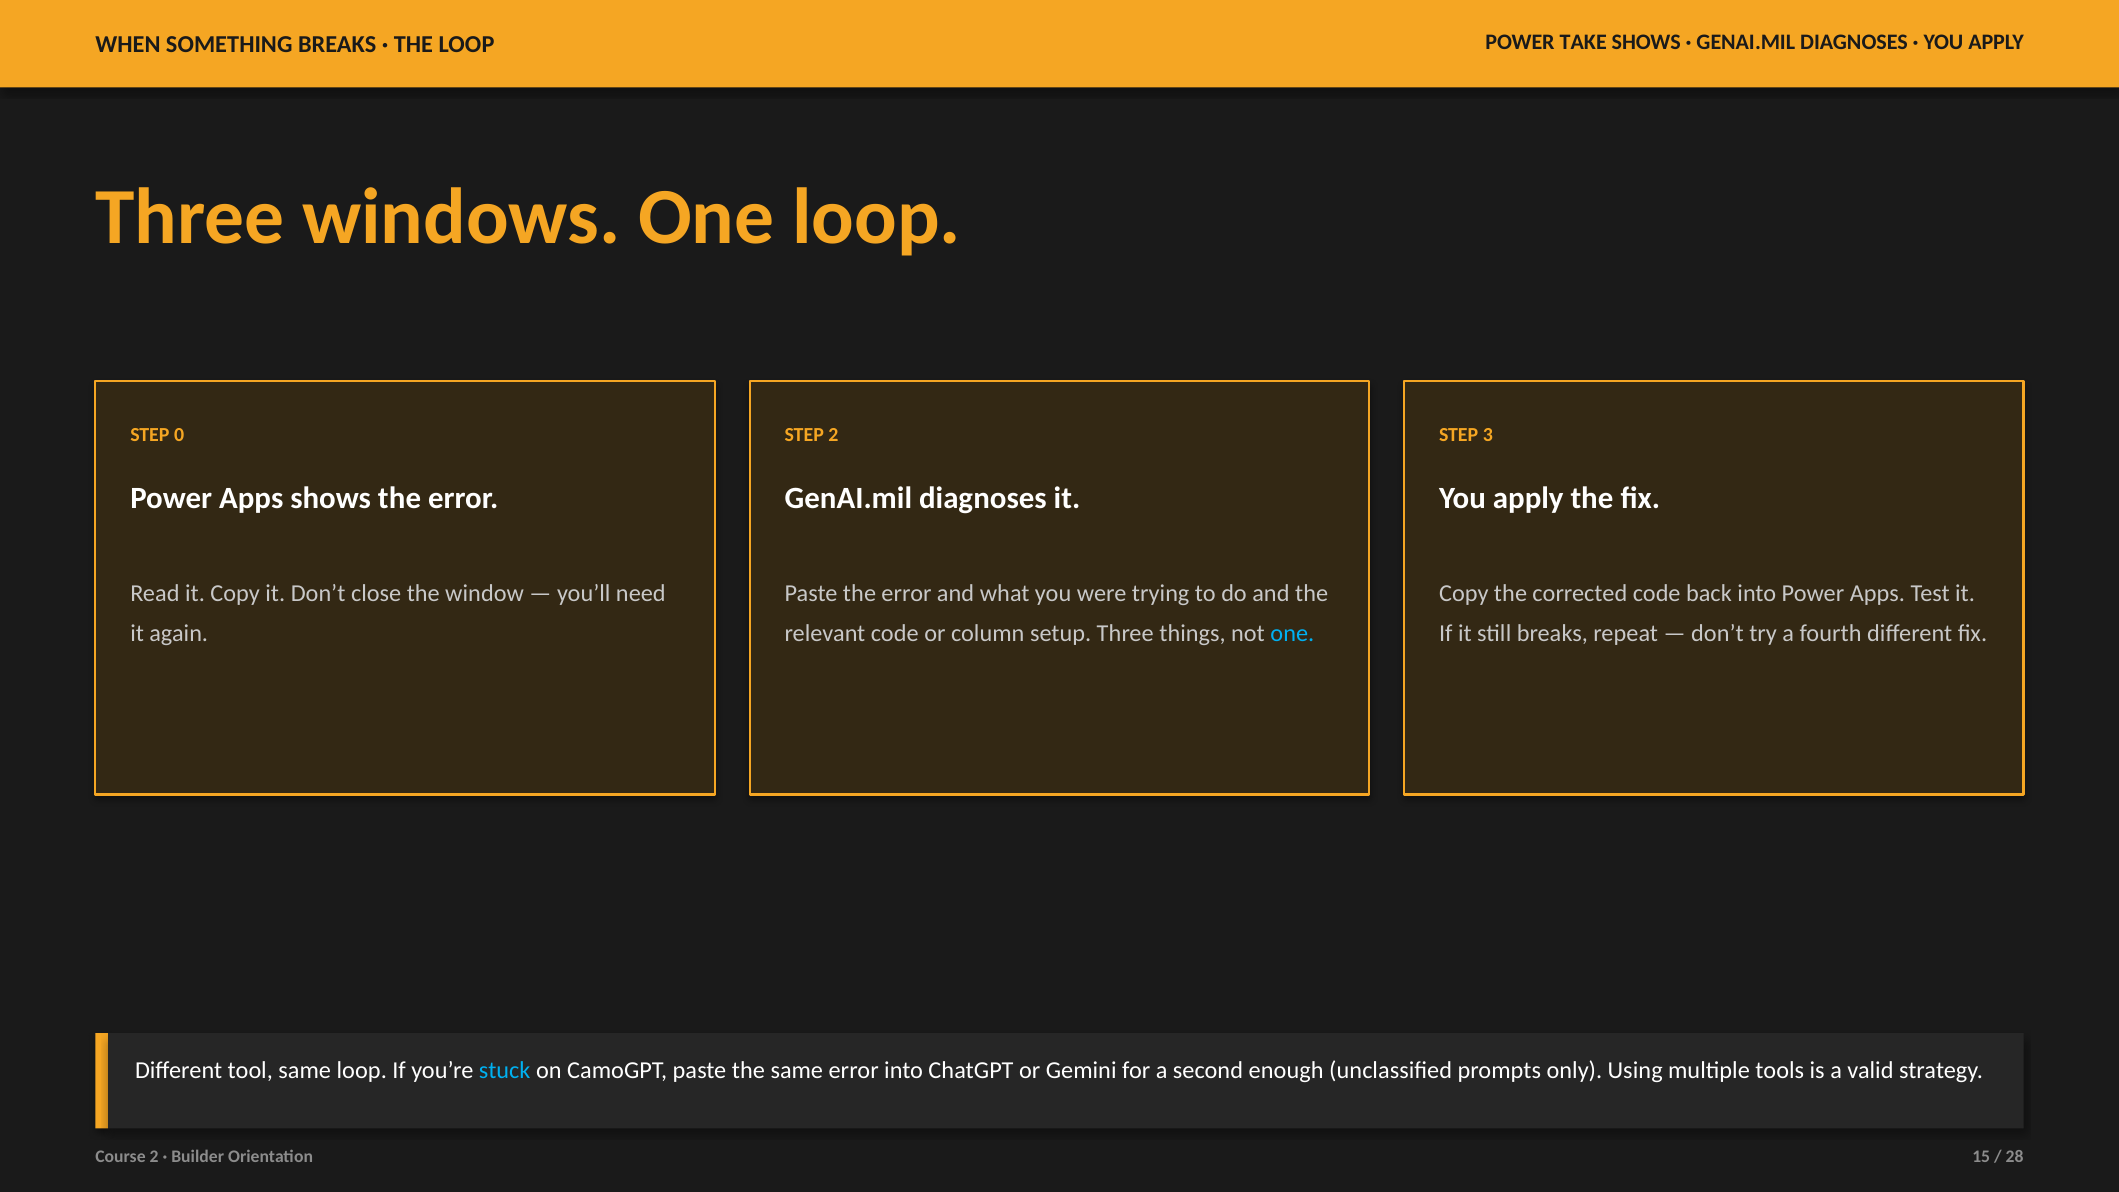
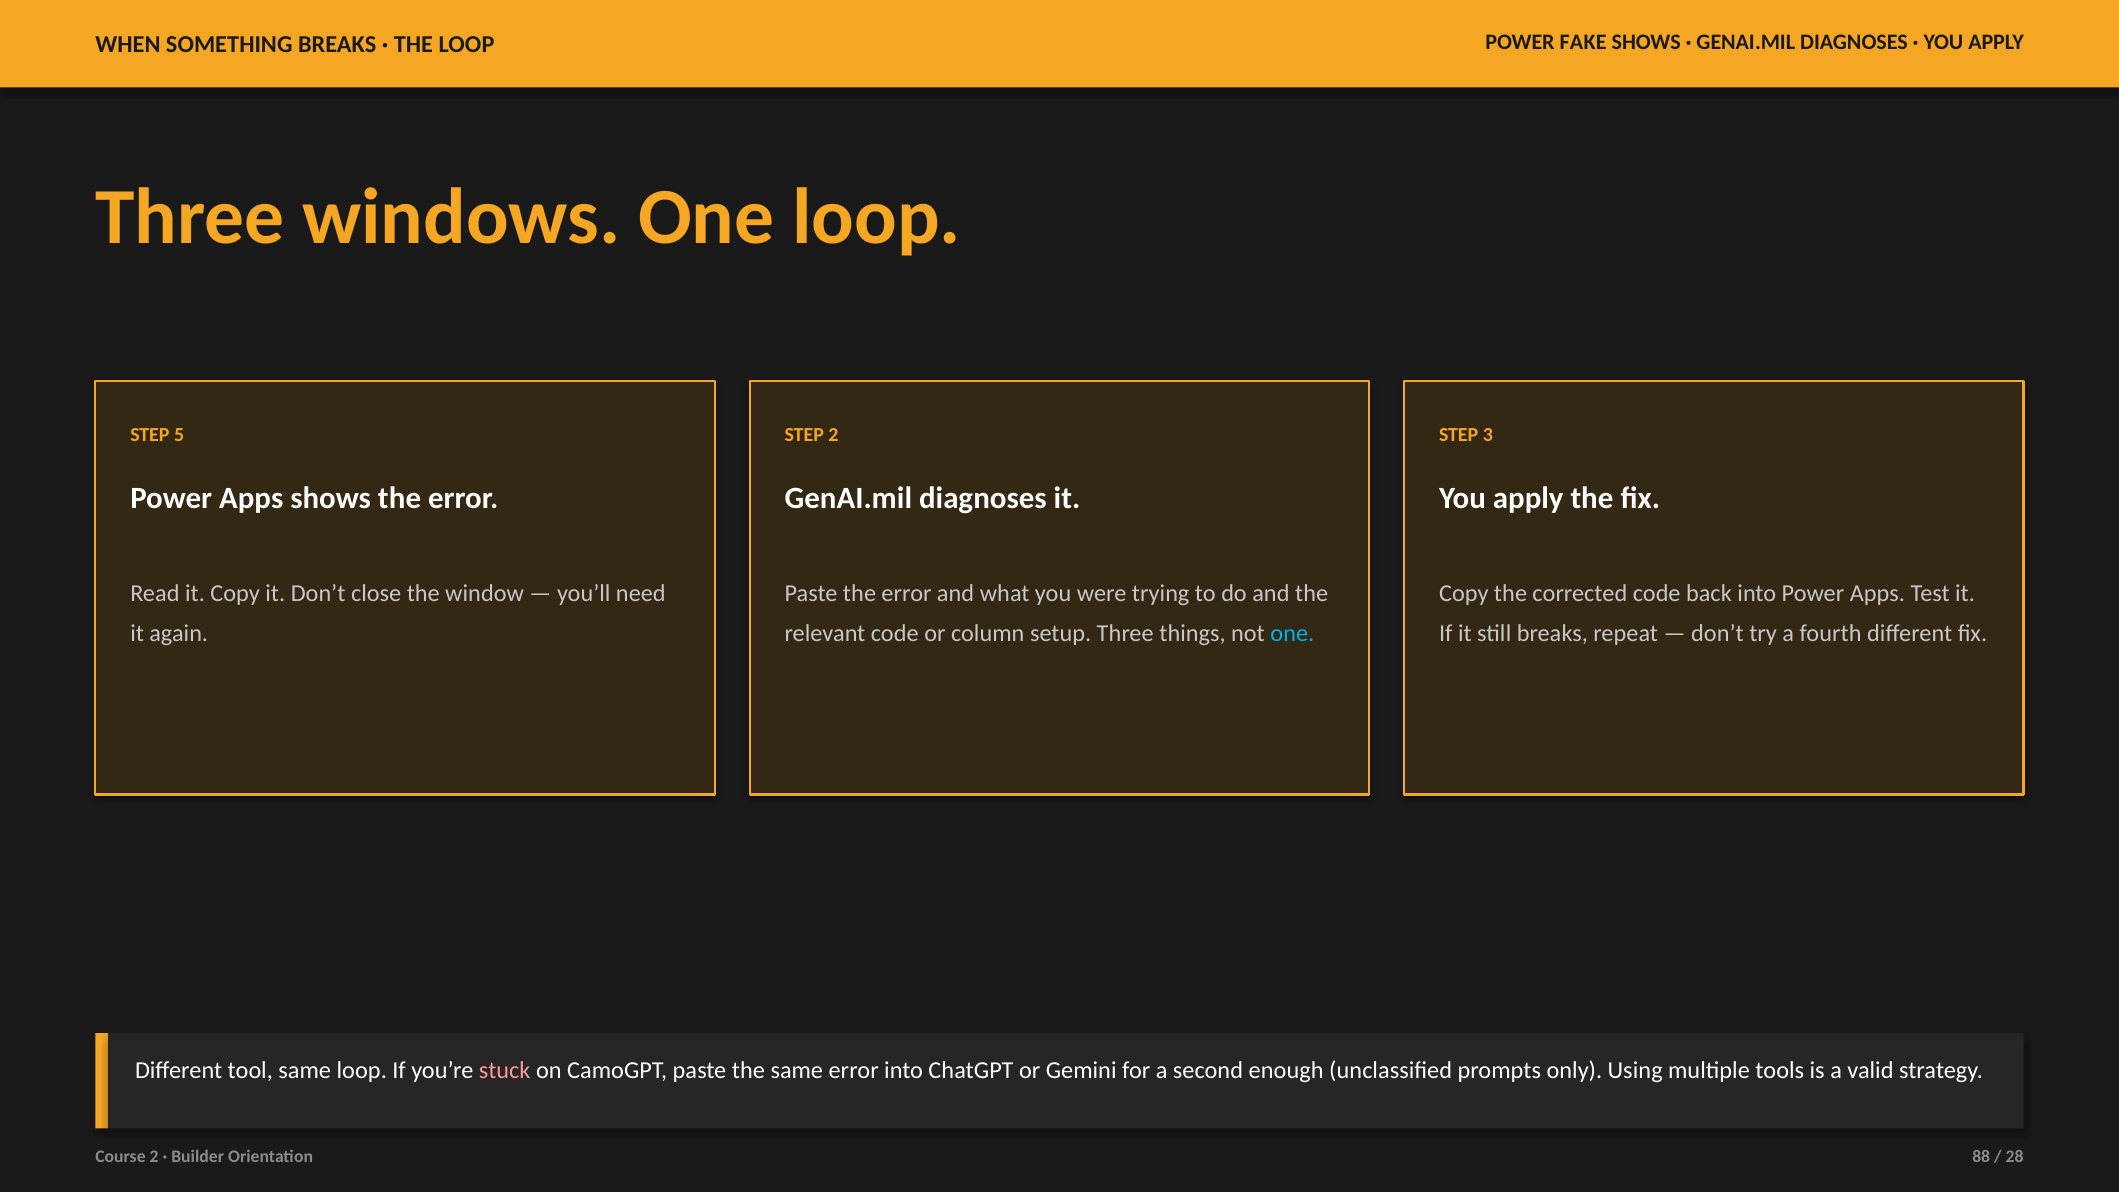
TAKE: TAKE -> FAKE
0: 0 -> 5
stuck colour: light blue -> pink
15: 15 -> 88
